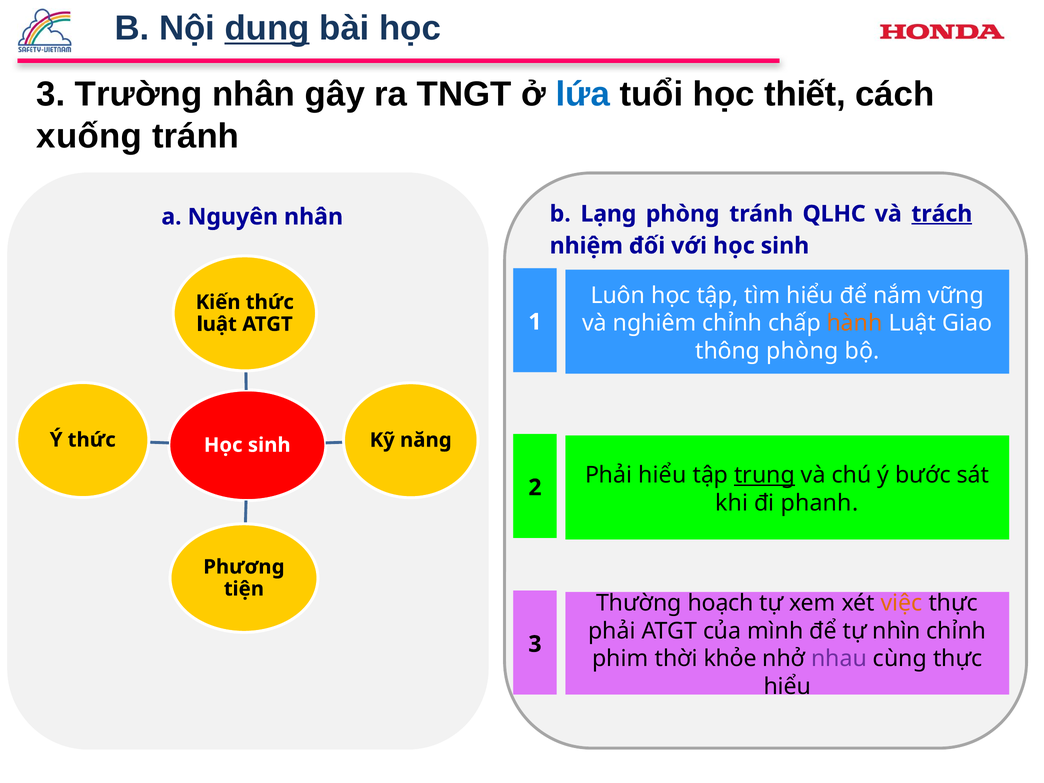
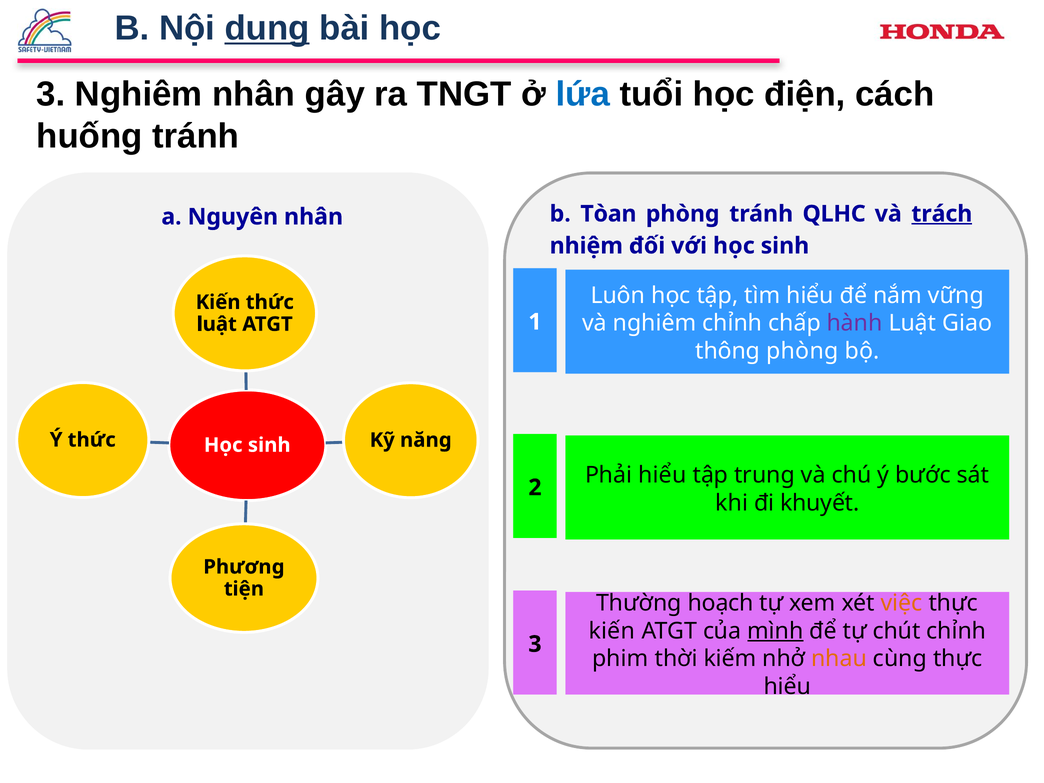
3 Trường: Trường -> Nghiêm
thiết: thiết -> điện
xuống: xuống -> huống
Lạng: Lạng -> Tòan
hành colour: orange -> purple
trung underline: present -> none
phanh: phanh -> khuyết
phải at (612, 631): phải -> kiến
mình underline: none -> present
nhìn: nhìn -> chút
khỏe: khỏe -> kiếm
nhau colour: purple -> orange
